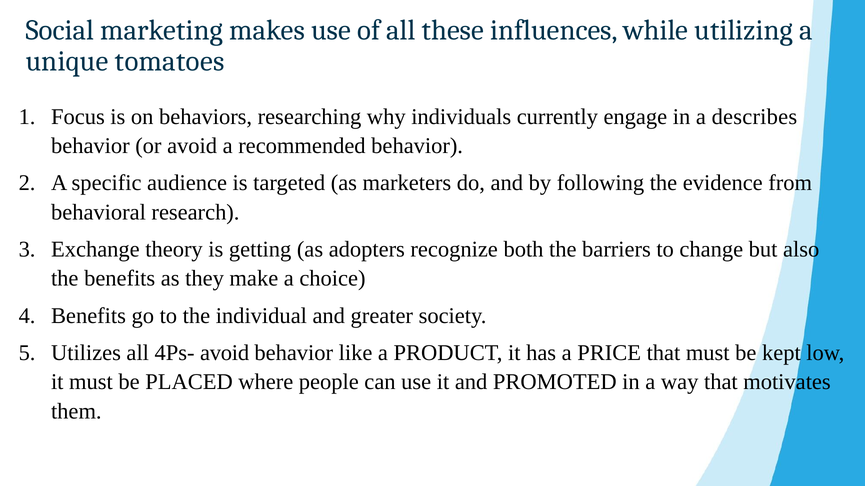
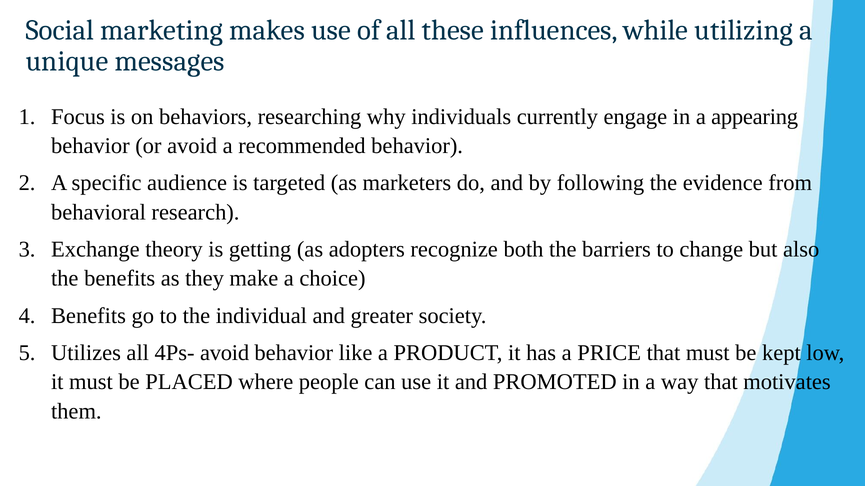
tomatoes: tomatoes -> messages
describes: describes -> appearing
